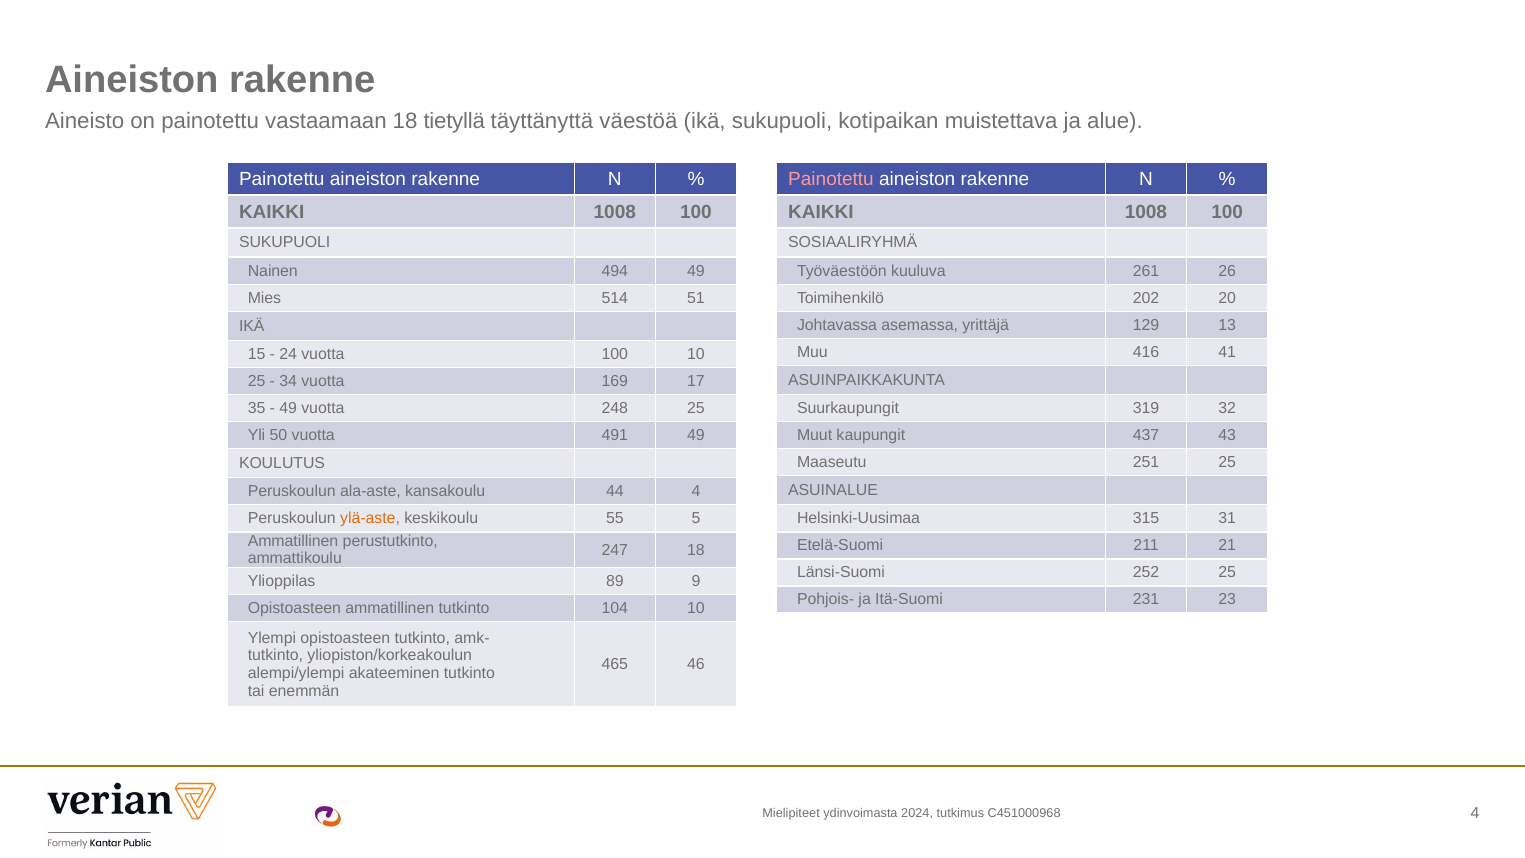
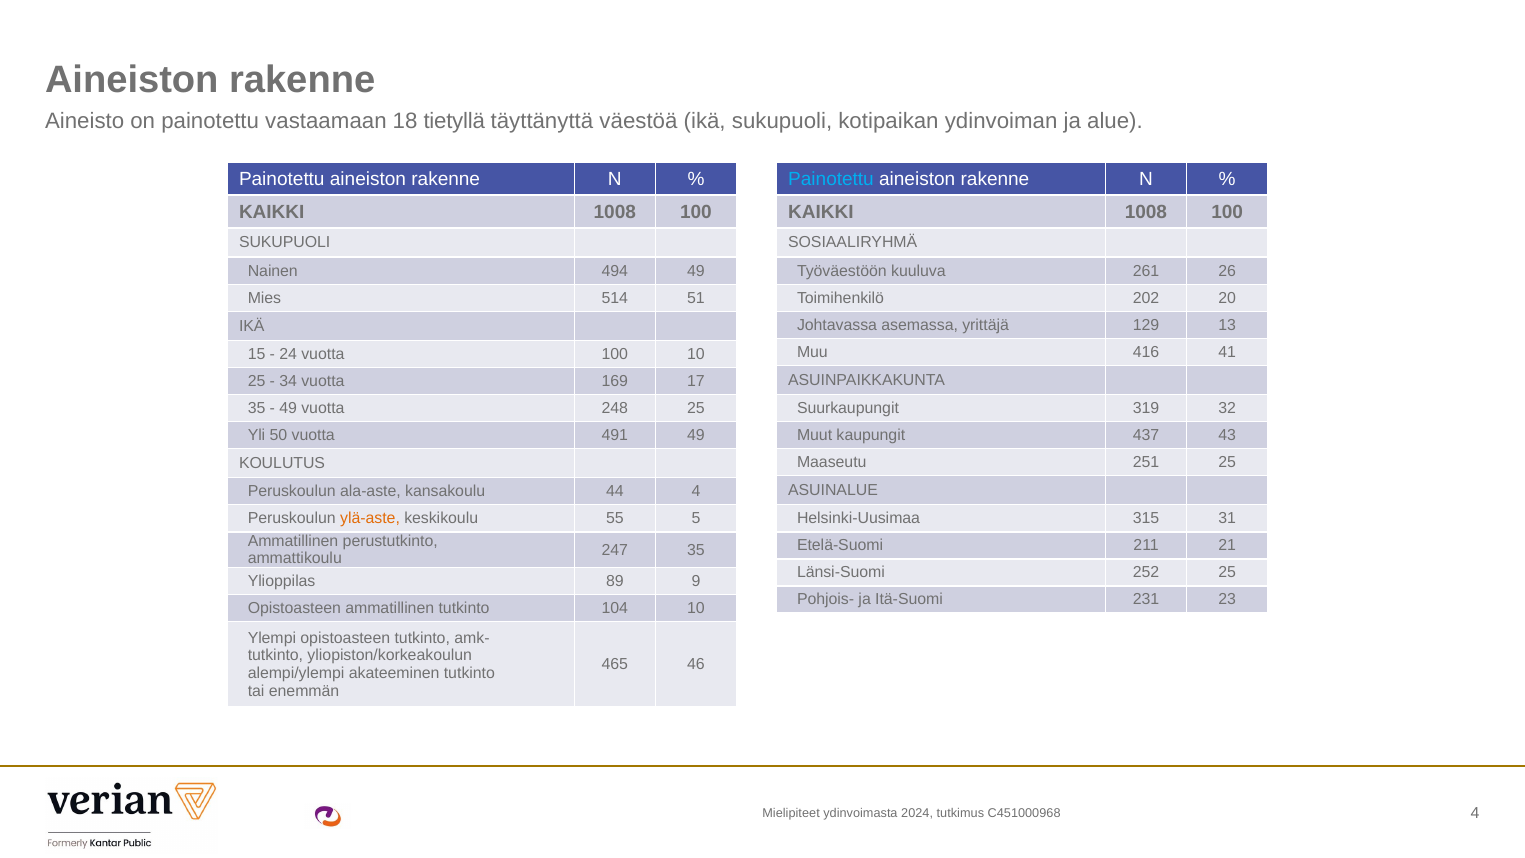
muistettava: muistettava -> ydinvoiman
Painotettu at (831, 179) colour: pink -> light blue
247 18: 18 -> 35
